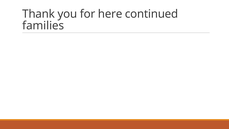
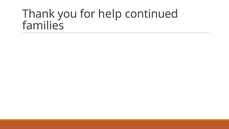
here: here -> help
